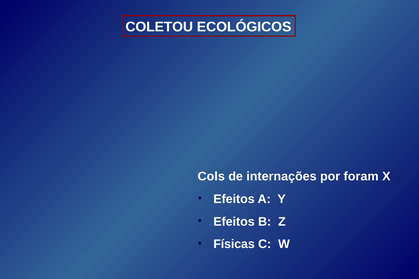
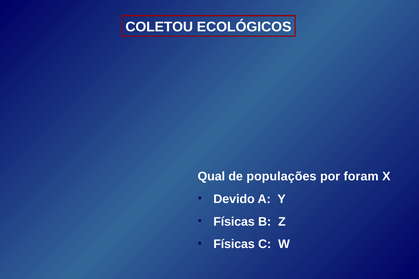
Cols: Cols -> Qual
internações: internações -> populações
Efeitos at (234, 199): Efeitos -> Devido
Efeitos at (234, 222): Efeitos -> Físicas
